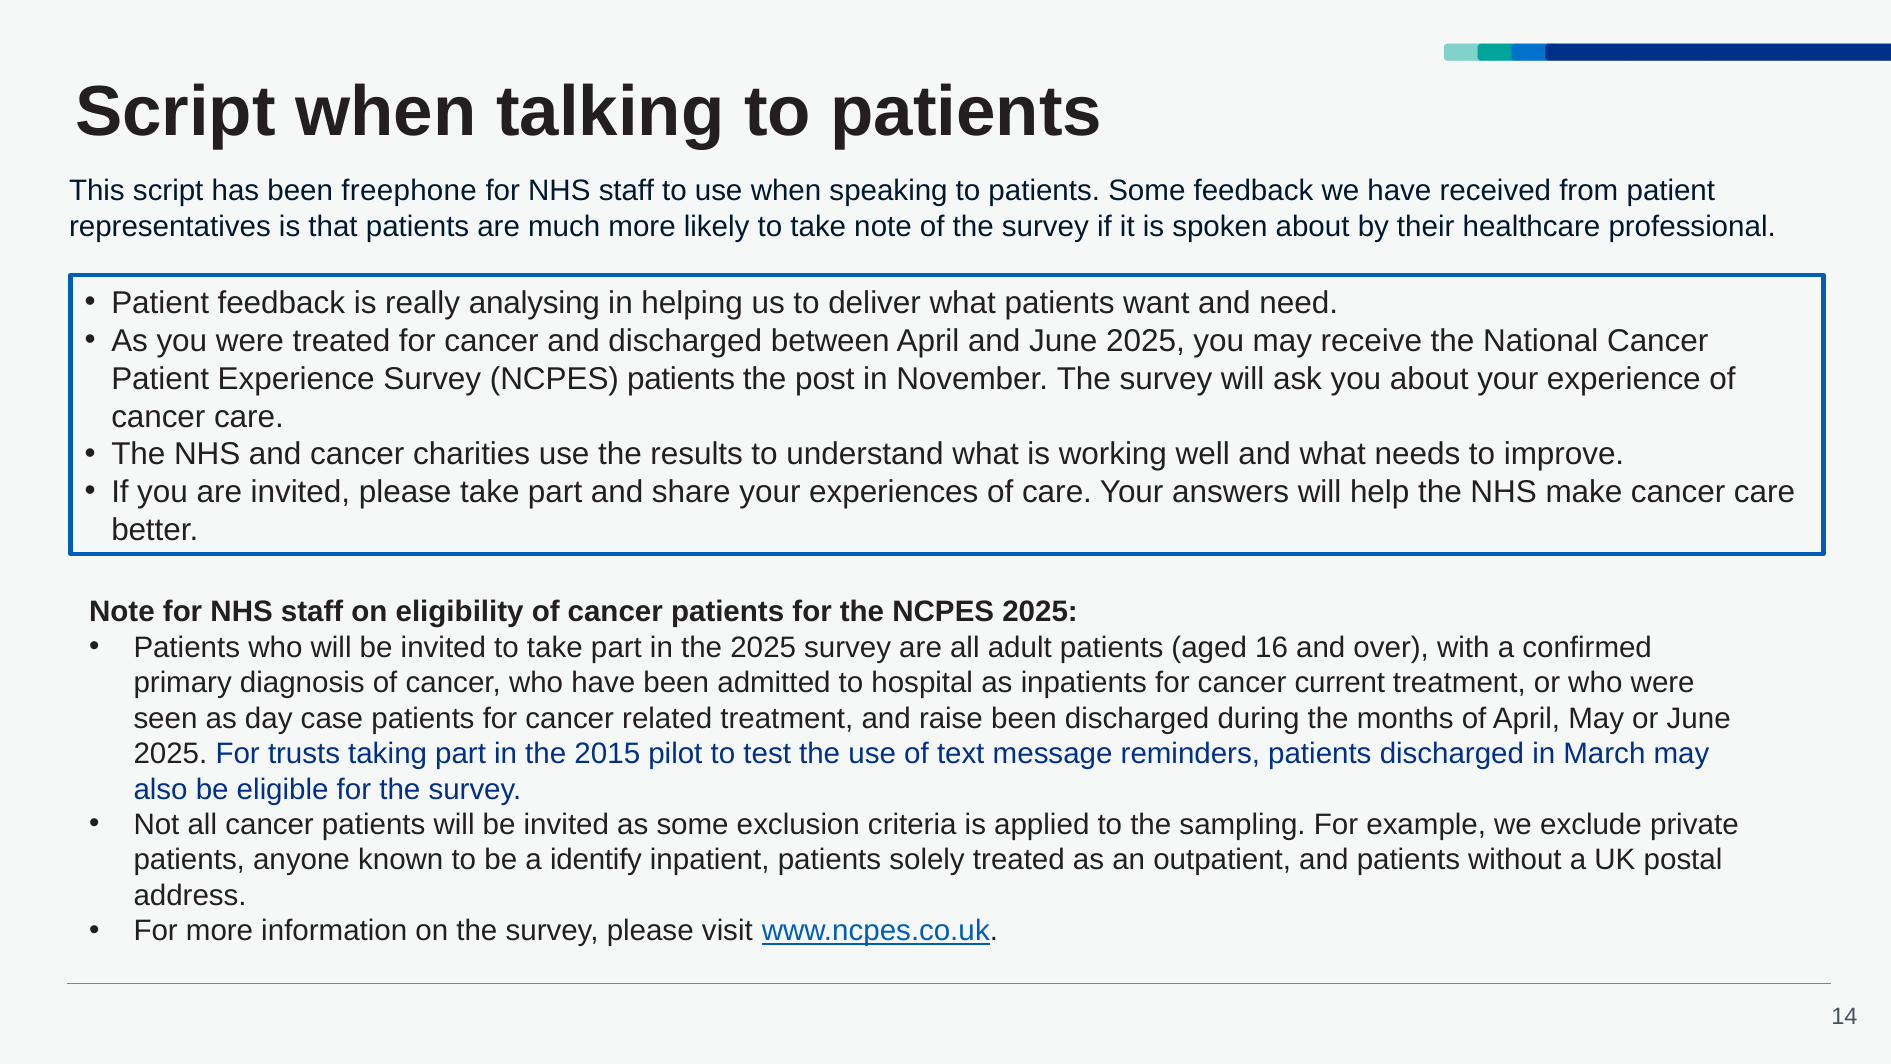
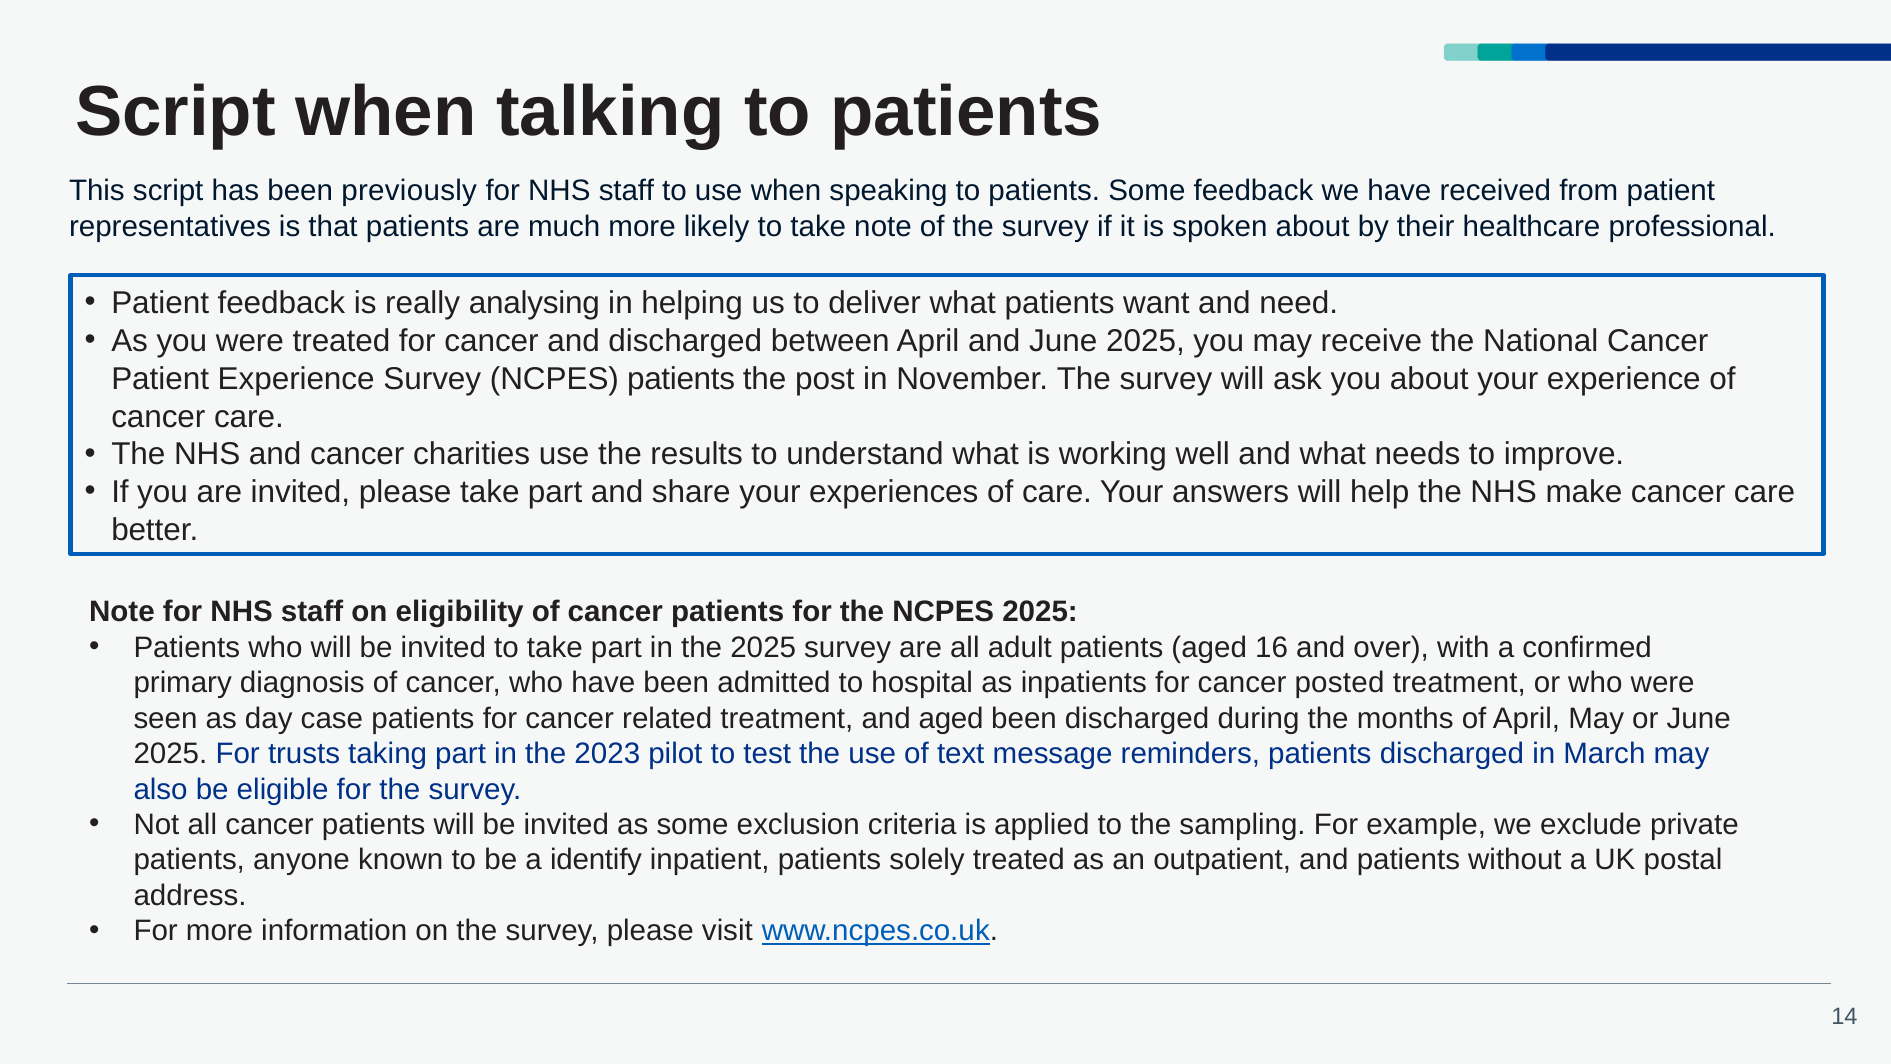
freephone: freephone -> previously
current: current -> posted
and raise: raise -> aged
2015: 2015 -> 2023
